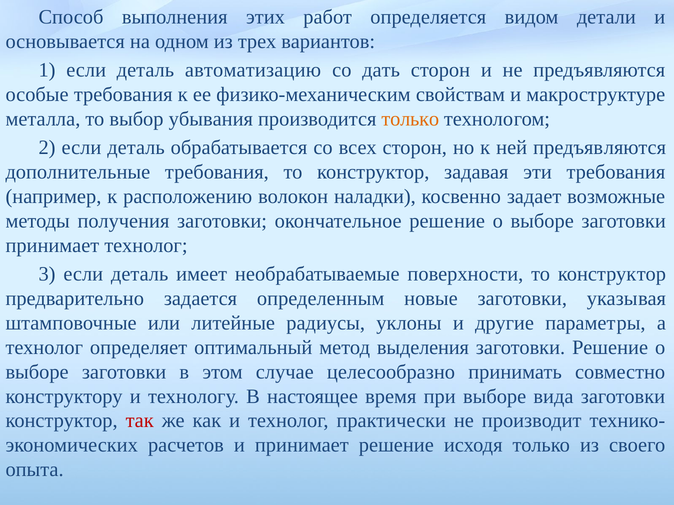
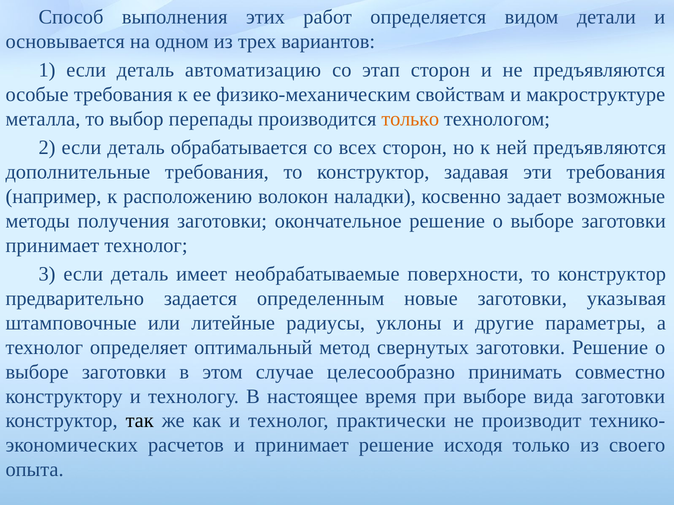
дать: дать -> этап
убывания: убывания -> перепады
выделения: выделения -> свернутых
так colour: red -> black
